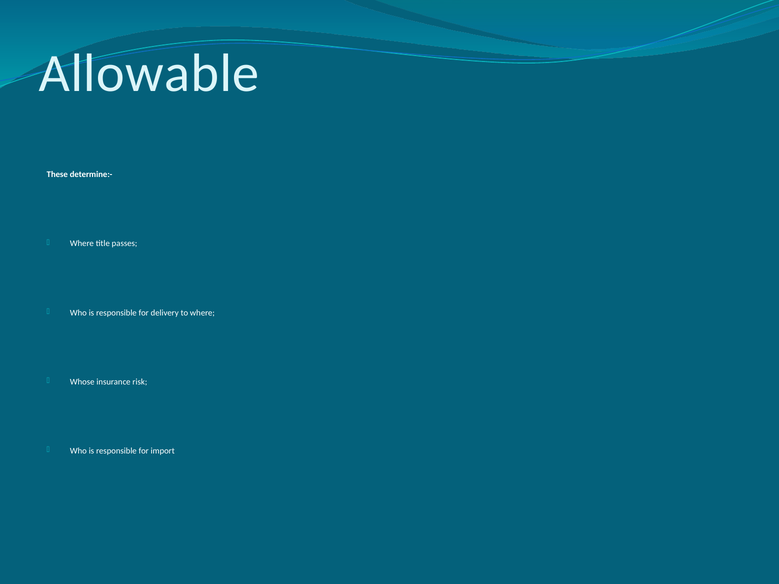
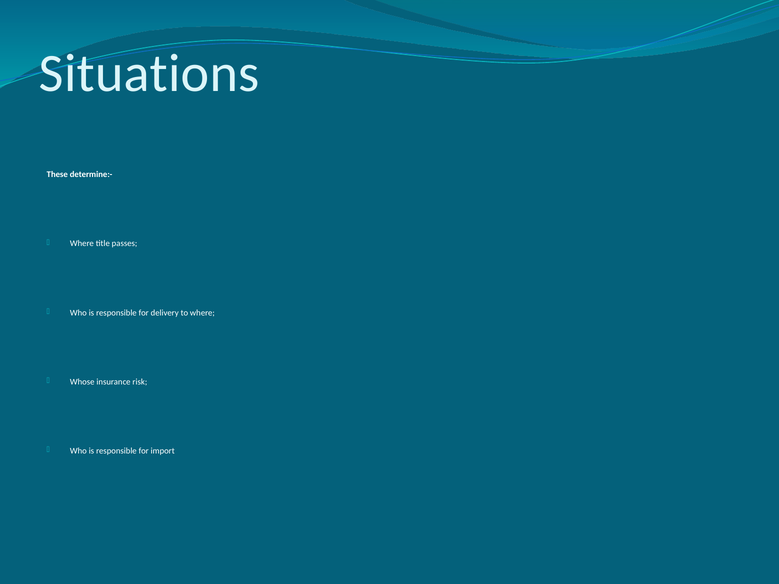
Allowable: Allowable -> Situations
